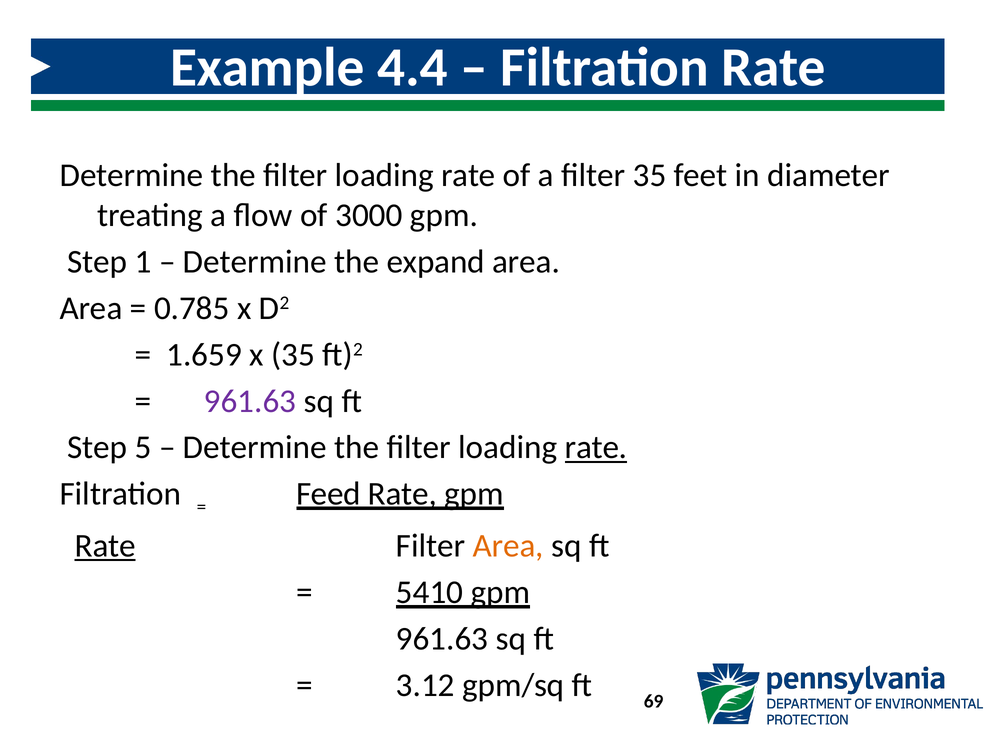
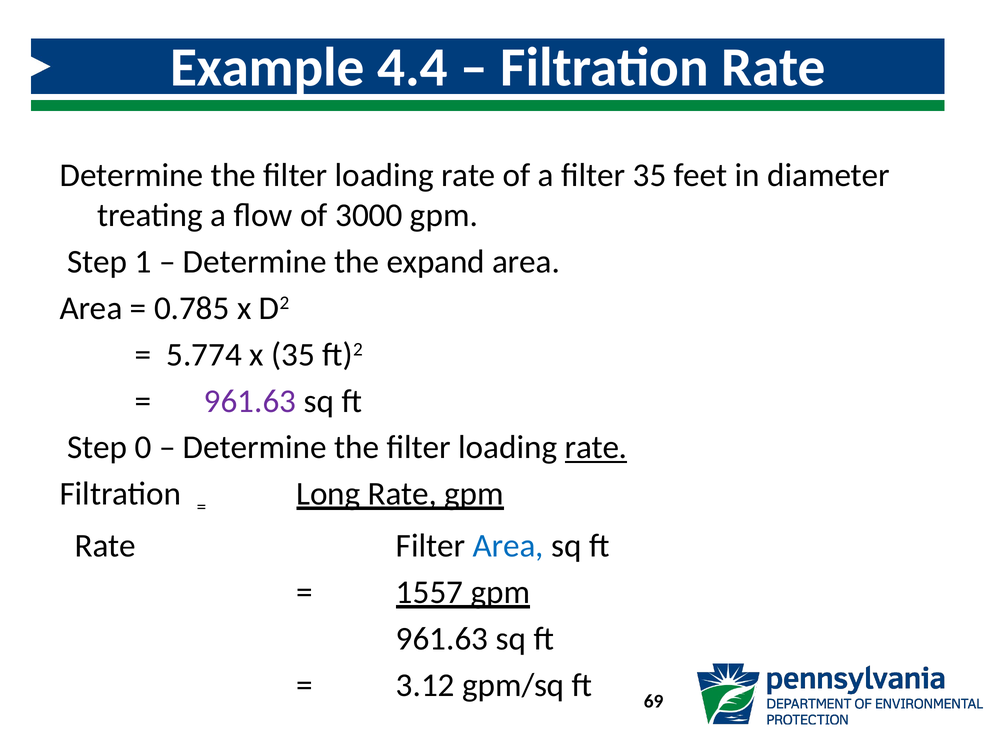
1.659: 1.659 -> 5.774
5: 5 -> 0
Feed: Feed -> Long
Rate at (105, 546) underline: present -> none
Area at (508, 546) colour: orange -> blue
5410: 5410 -> 1557
